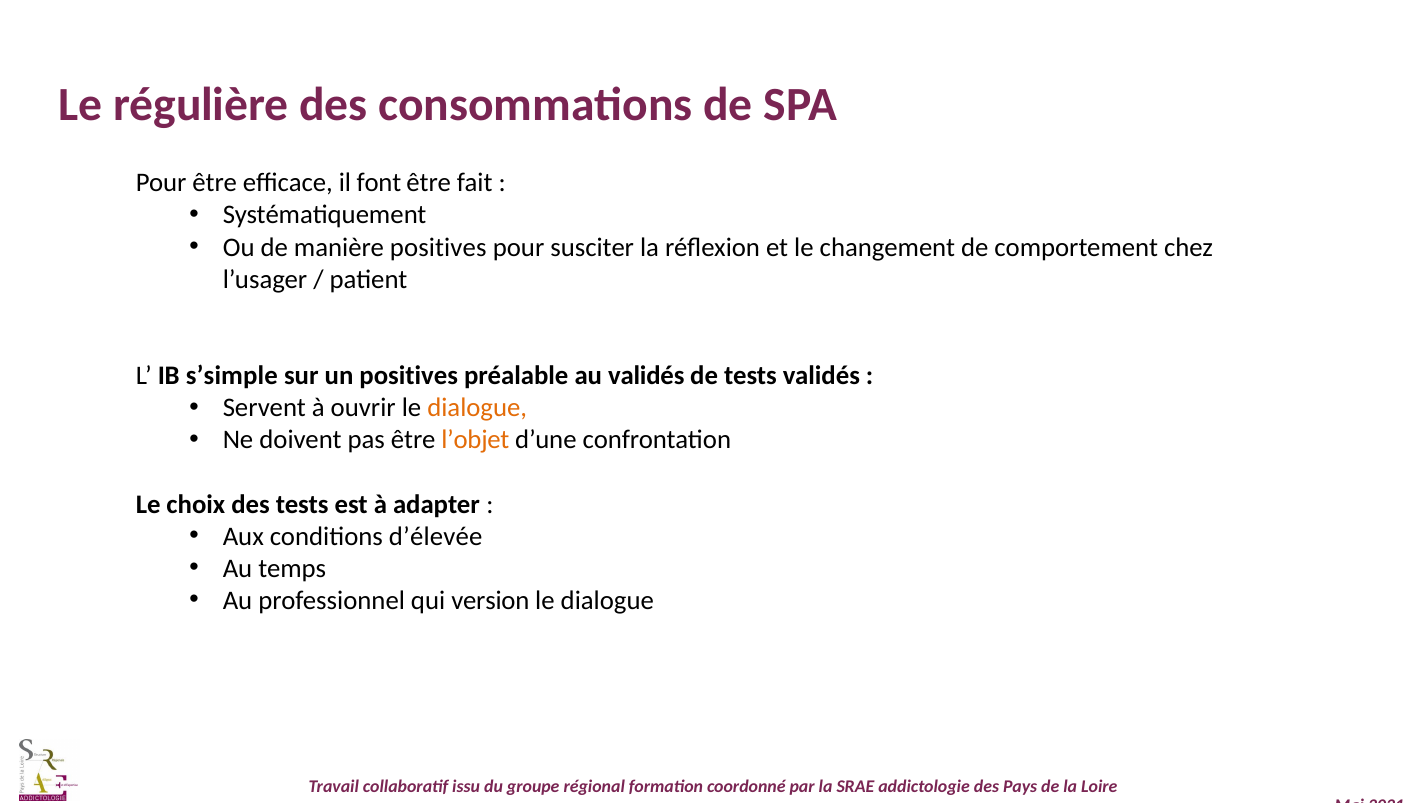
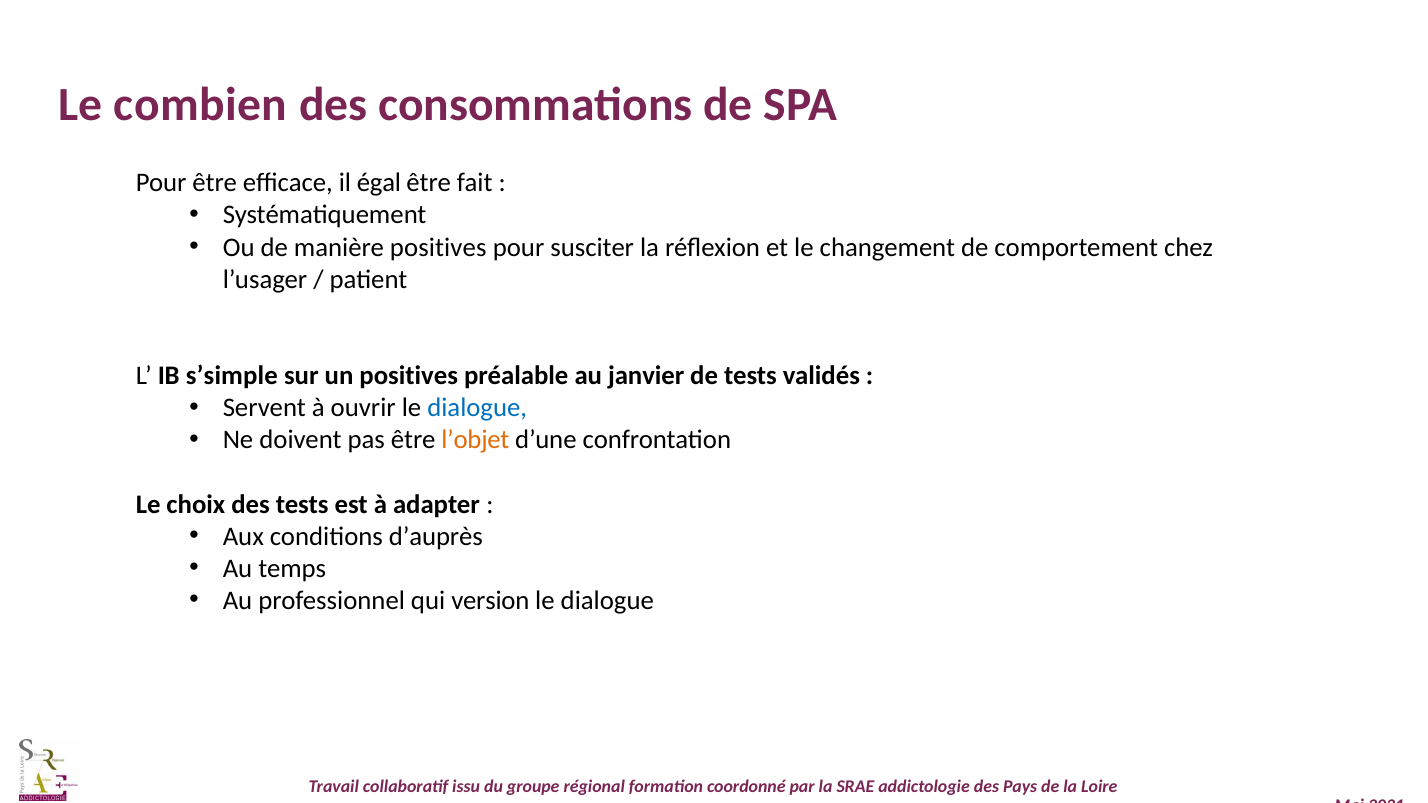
régulière: régulière -> combien
font: font -> égal
au validés: validés -> janvier
dialogue at (477, 408) colour: orange -> blue
d’élevée: d’élevée -> d’auprès
